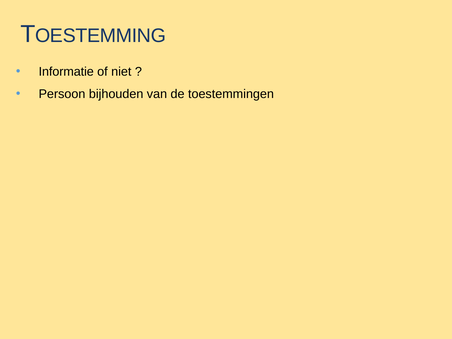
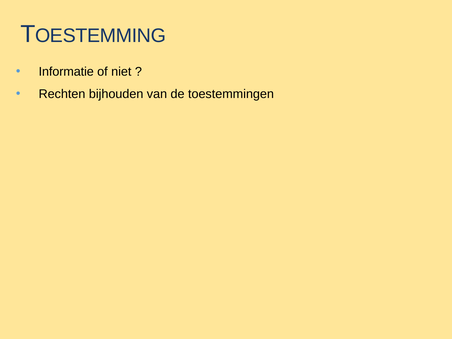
Persoon: Persoon -> Rechten
